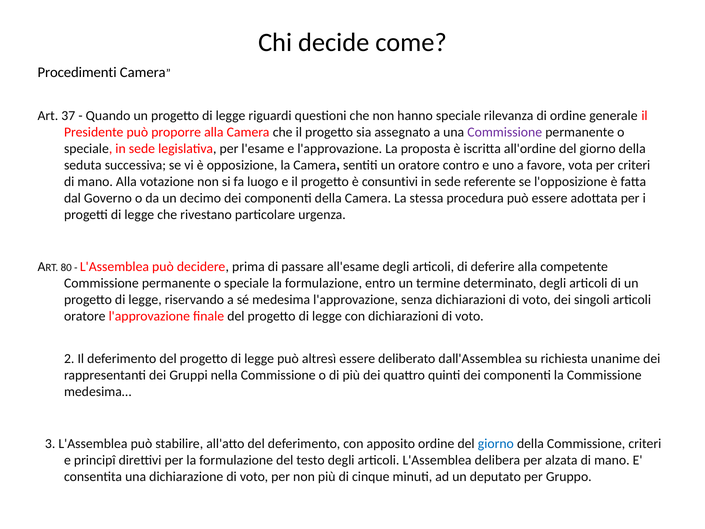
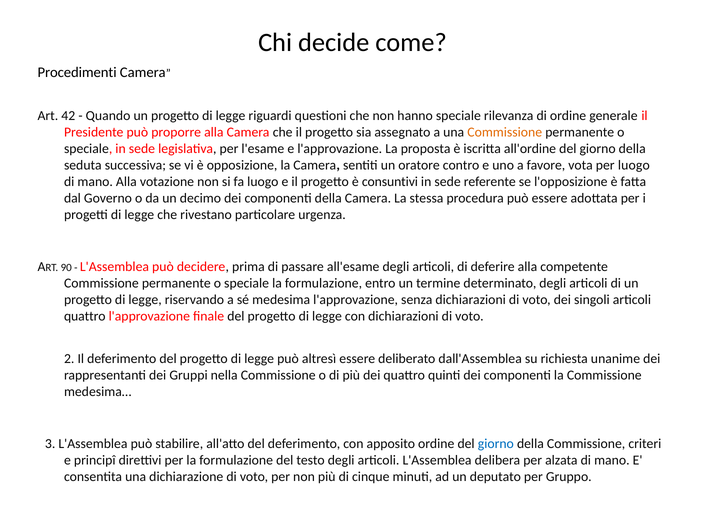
37: 37 -> 42
Commissione at (505, 132) colour: purple -> orange
per criteri: criteri -> luogo
80: 80 -> 90
oratore at (85, 316): oratore -> quattro
